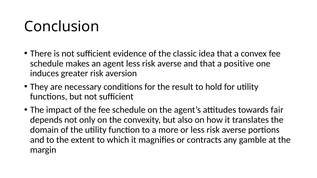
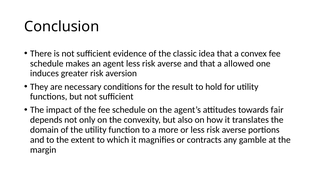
positive: positive -> allowed
